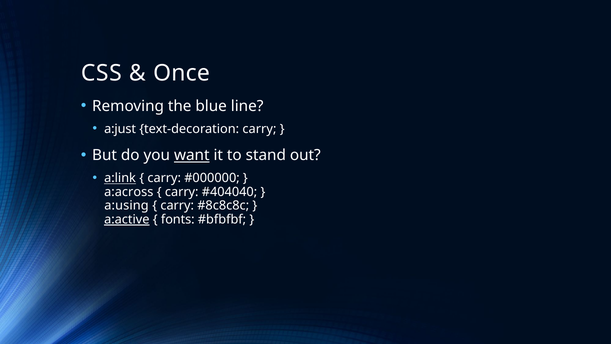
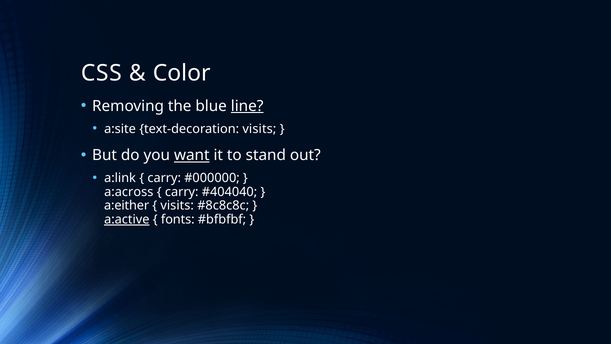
Once: Once -> Color
line underline: none -> present
a:just: a:just -> a:site
text-decoration carry: carry -> visits
a:link underline: present -> none
a:using: a:using -> a:either
carry at (177, 206): carry -> visits
